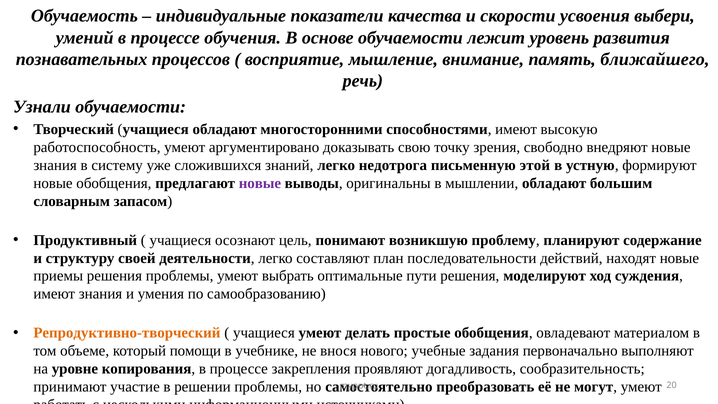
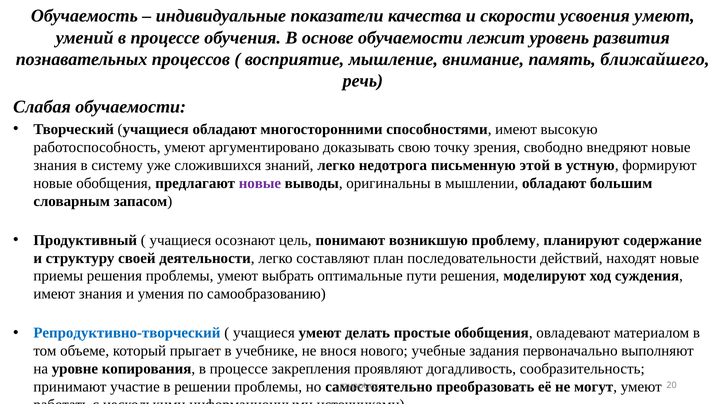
усвоения выбери: выбери -> умеют
Узнали: Узнали -> Слабая
Репродуктивно-творческий colour: orange -> blue
помощи: помощи -> прыгает
